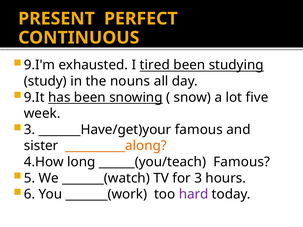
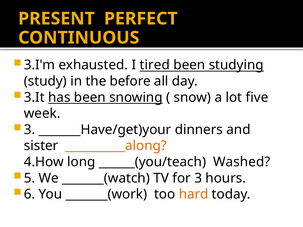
9.I'm: 9.I'm -> 3.I'm
nouns: nouns -> before
9.It: 9.It -> 3.It
_______Have/get)your famous: famous -> dinners
______(you/teach Famous: Famous -> Washed
hard colour: purple -> orange
